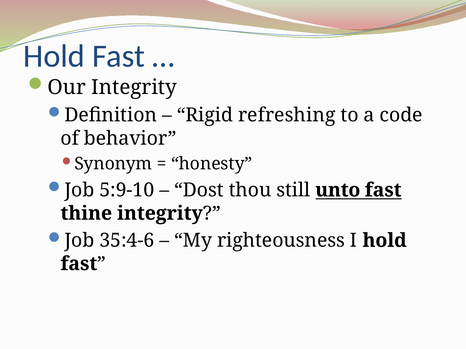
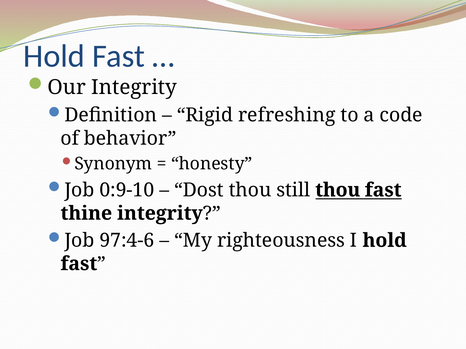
5:9-10: 5:9-10 -> 0:9-10
still unto: unto -> thou
35:4-6: 35:4-6 -> 97:4-6
